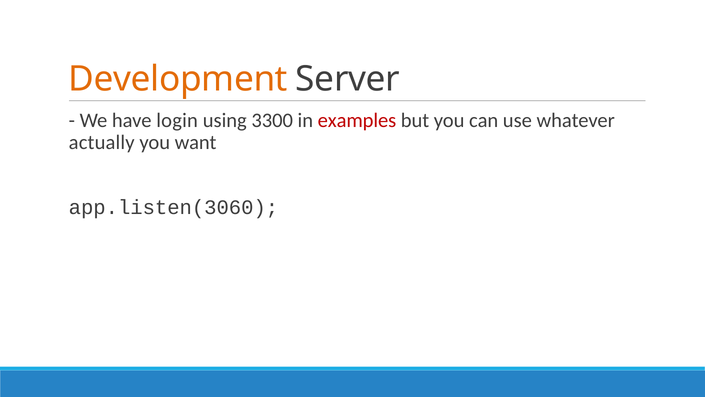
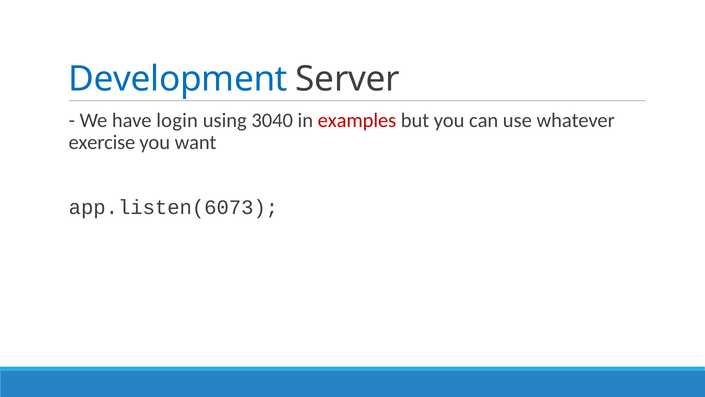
Development colour: orange -> blue
3300: 3300 -> 3040
actually: actually -> exercise
app.listen(3060: app.listen(3060 -> app.listen(6073
